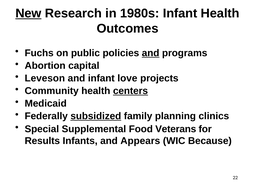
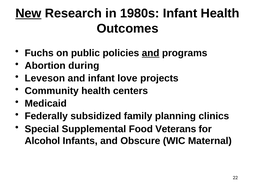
capital: capital -> during
centers underline: present -> none
subsidized underline: present -> none
Results: Results -> Alcohol
Appears: Appears -> Obscure
Because: Because -> Maternal
